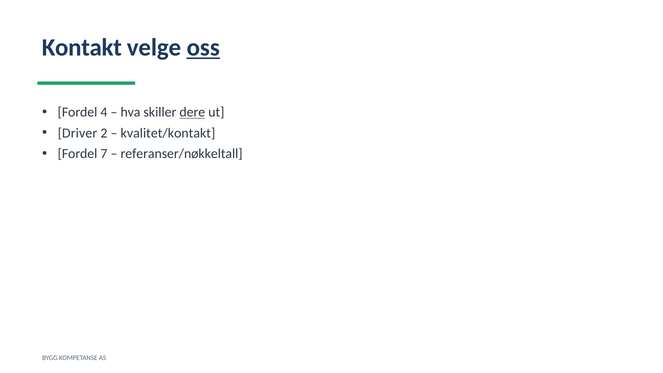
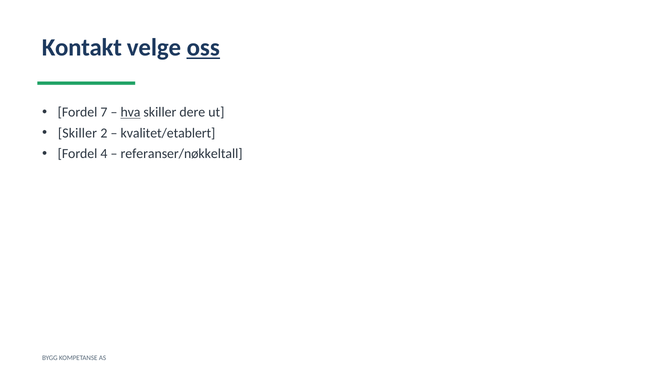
4: 4 -> 7
hva underline: none -> present
dere underline: present -> none
Driver at (77, 133): Driver -> Skiller
kvalitet/kontakt: kvalitet/kontakt -> kvalitet/etablert
7: 7 -> 4
